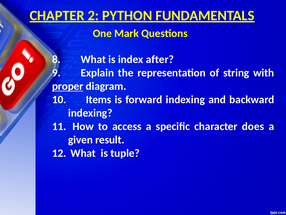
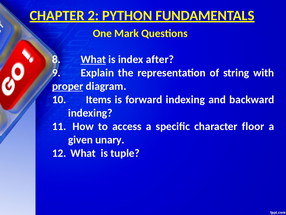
What at (93, 59) underline: none -> present
does: does -> floor
result: result -> unary
